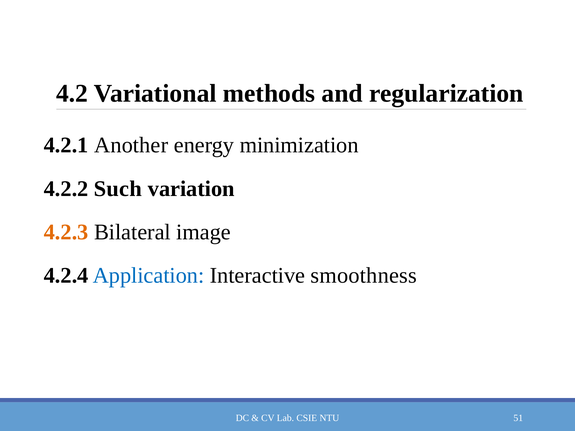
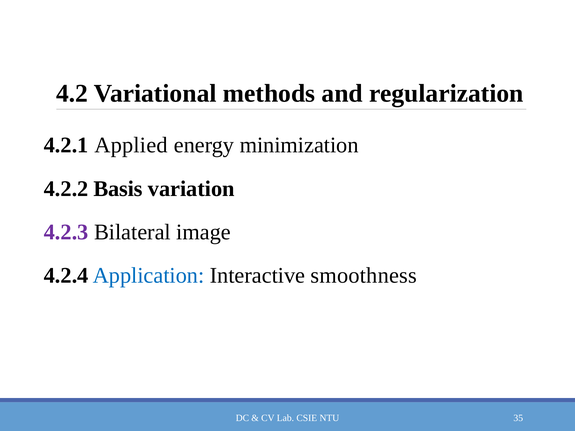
Another: Another -> Applied
Such: Such -> Basis
4.2.3 colour: orange -> purple
51: 51 -> 35
